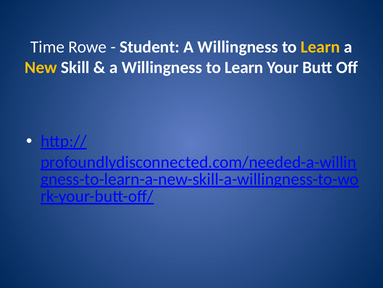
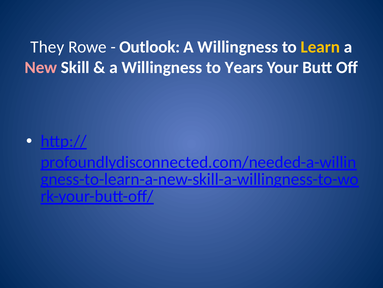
Time: Time -> They
Student: Student -> Outlook
New colour: yellow -> pink
Learn at (244, 67): Learn -> Years
